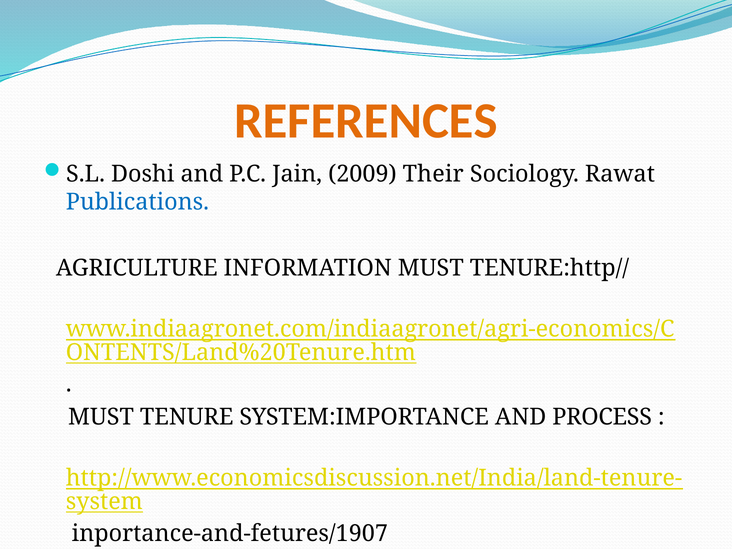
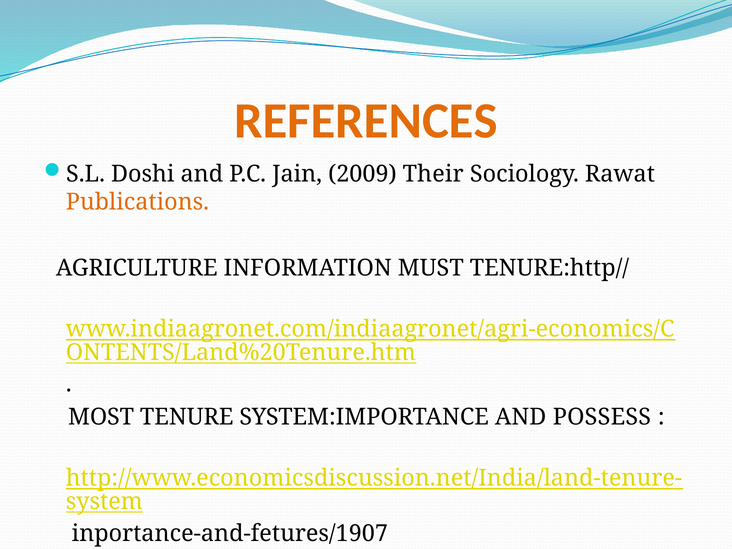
Publications colour: blue -> orange
MUST at (101, 417): MUST -> MOST
PROCESS: PROCESS -> POSSESS
